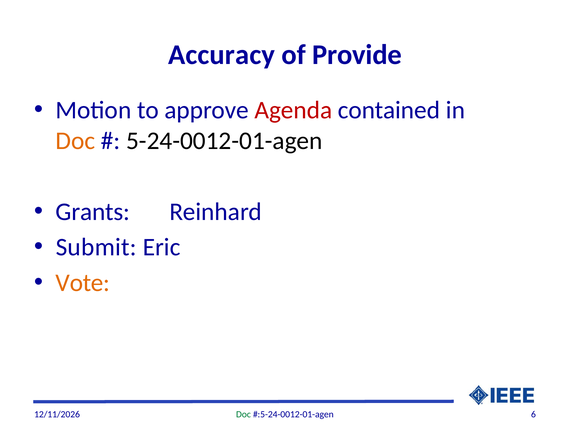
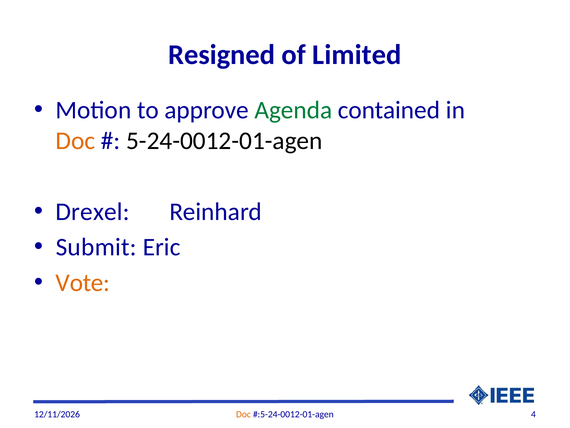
Accuracy: Accuracy -> Resigned
Provide: Provide -> Limited
Agenda colour: red -> green
Grants: Grants -> Drexel
Doc at (243, 414) colour: green -> orange
6: 6 -> 4
